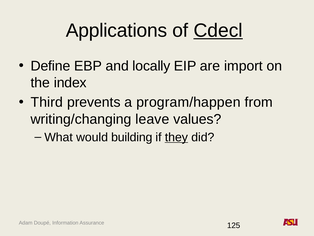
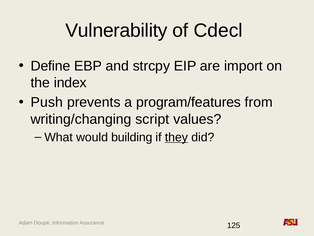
Applications: Applications -> Vulnerability
Cdecl underline: present -> none
locally: locally -> strcpy
Third: Third -> Push
program/happen: program/happen -> program/features
leave: leave -> script
